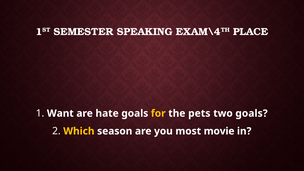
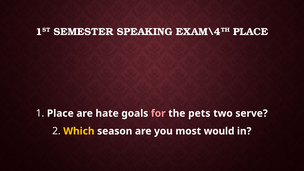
1 Want: Want -> Place
for colour: yellow -> pink
two goals: goals -> serve
movie: movie -> would
